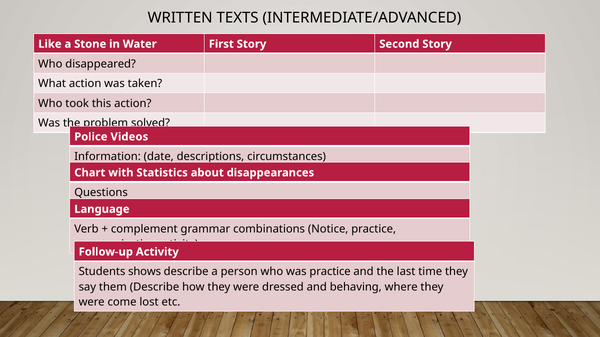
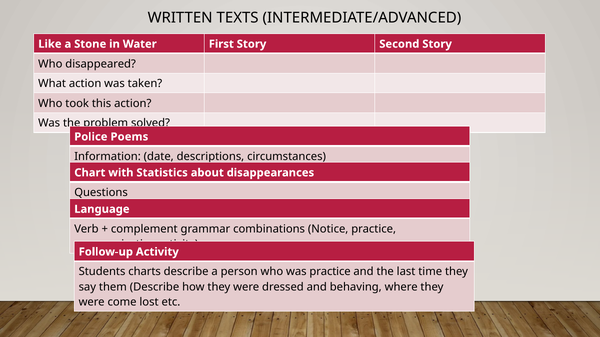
Videos: Videos -> Poems
shows: shows -> charts
